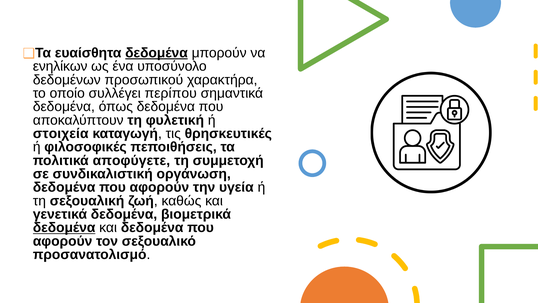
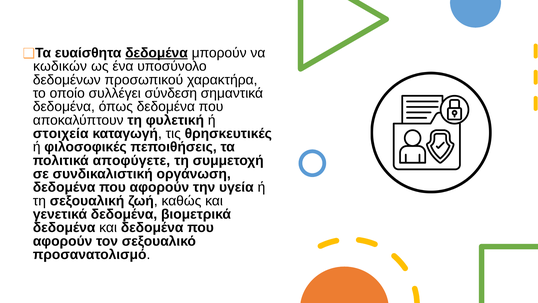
ενηλίκων: ενηλίκων -> κωδικών
περίπου: περίπου -> σύνδεση
δεδομένα at (64, 227) underline: present -> none
